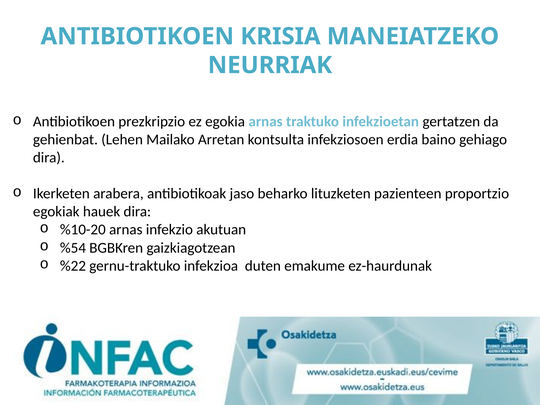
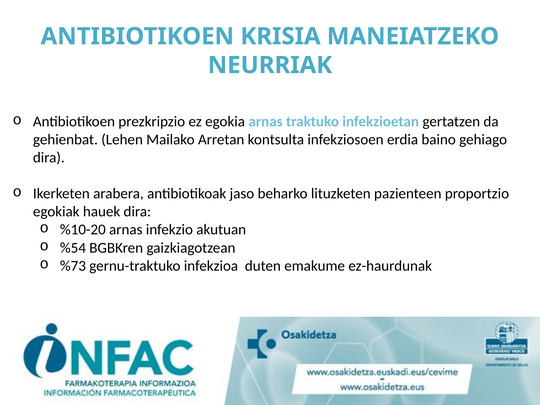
%22: %22 -> %73
